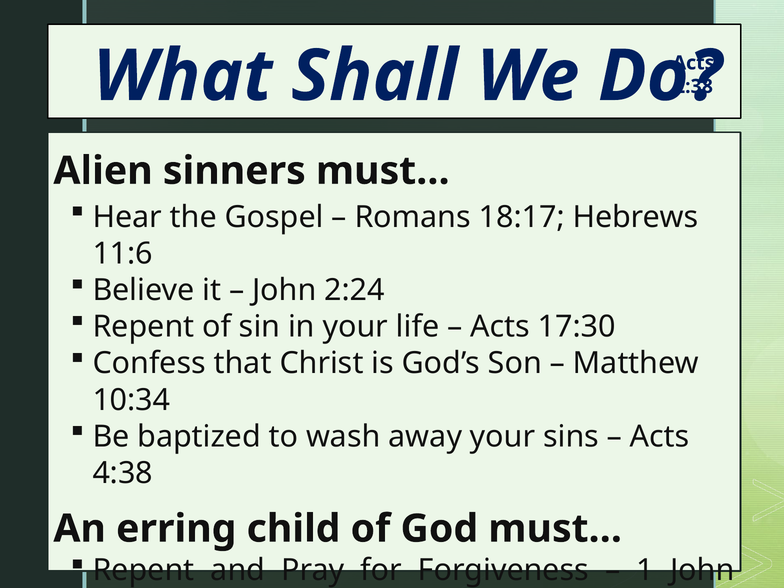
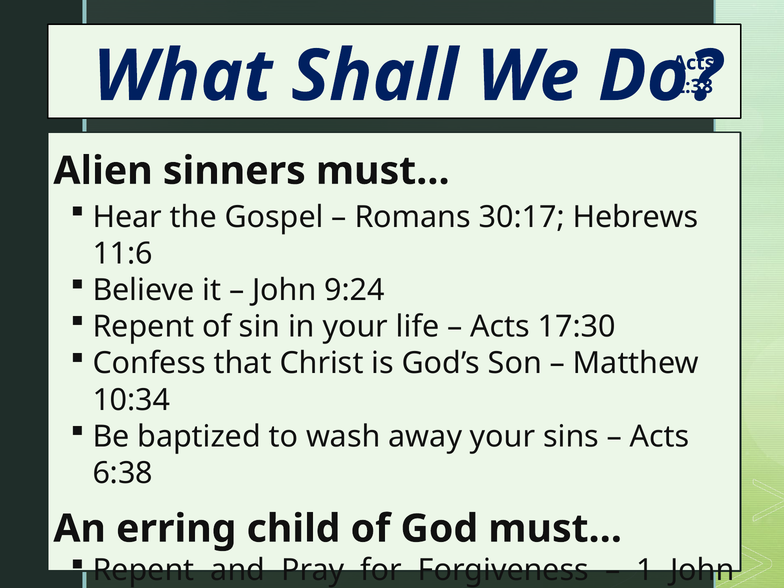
18:17: 18:17 -> 30:17
2:24: 2:24 -> 9:24
4:38: 4:38 -> 6:38
